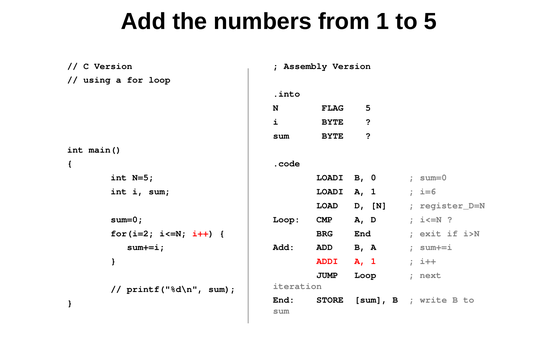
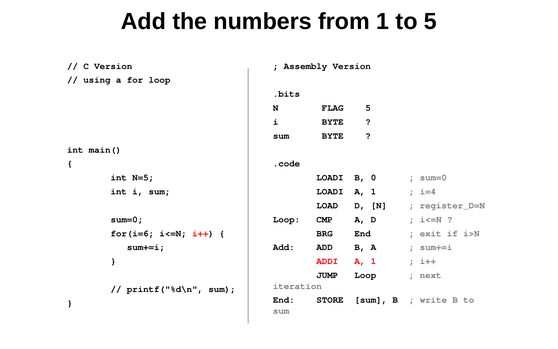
.into: .into -> .bits
i=6: i=6 -> i=4
for(i=2: for(i=2 -> for(i=6
